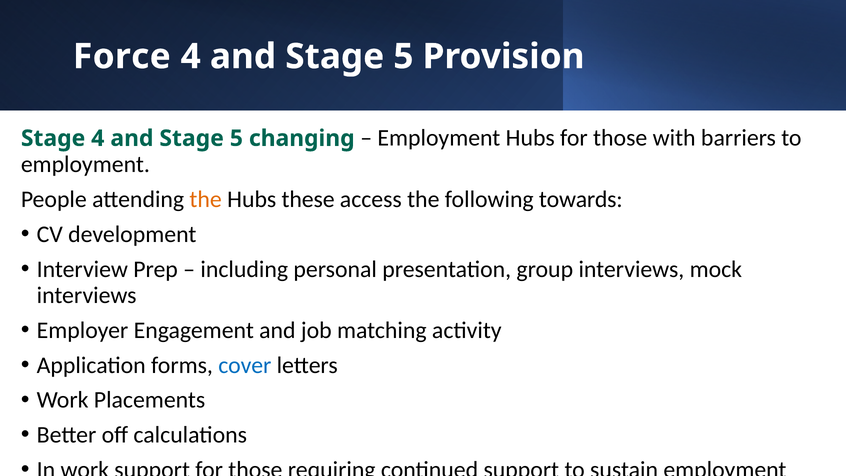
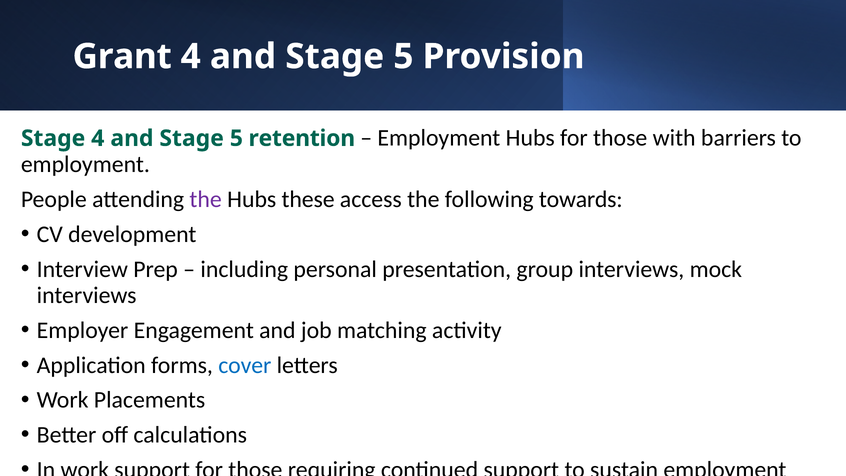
Force: Force -> Grant
changing: changing -> retention
the at (206, 199) colour: orange -> purple
